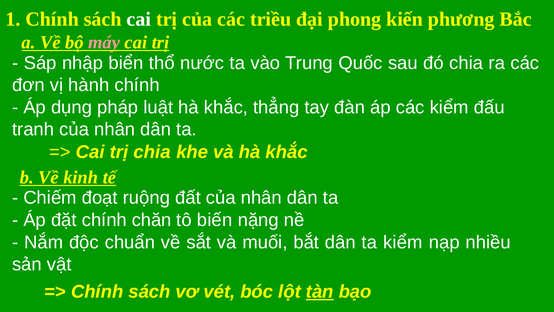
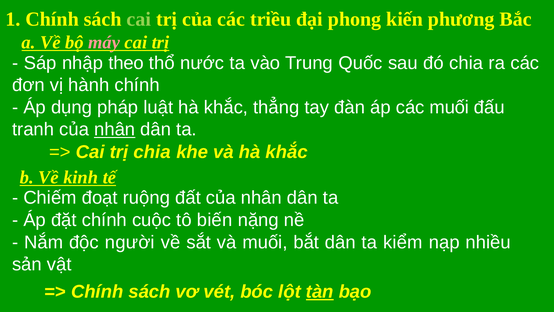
cai at (139, 19) colour: white -> light green
biển: biển -> theo
các kiểm: kiểm -> muối
nhân at (115, 129) underline: none -> present
chăn: chăn -> cuộc
chuẩn: chuẩn -> người
